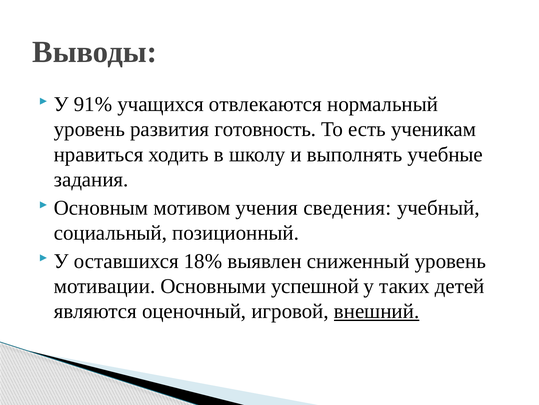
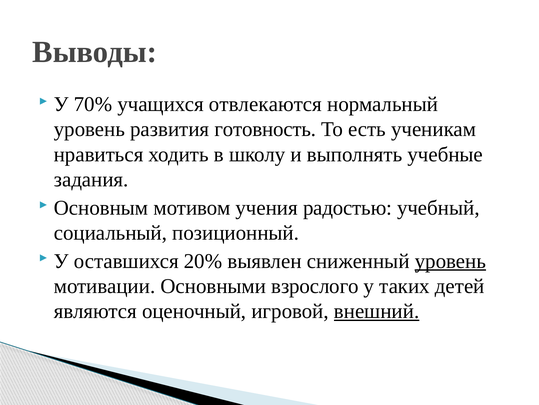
91%: 91% -> 70%
сведения: сведения -> радостью
18%: 18% -> 20%
уровень at (450, 261) underline: none -> present
успешной: успешной -> взрослого
